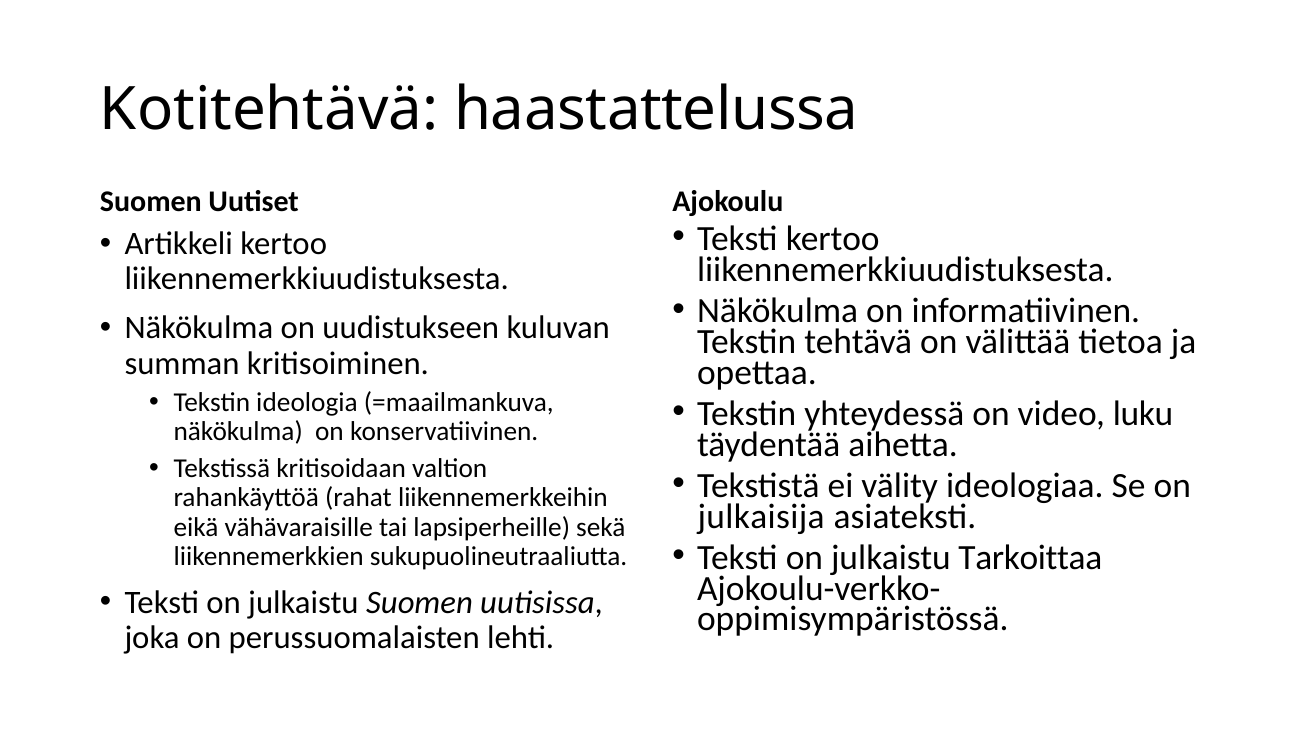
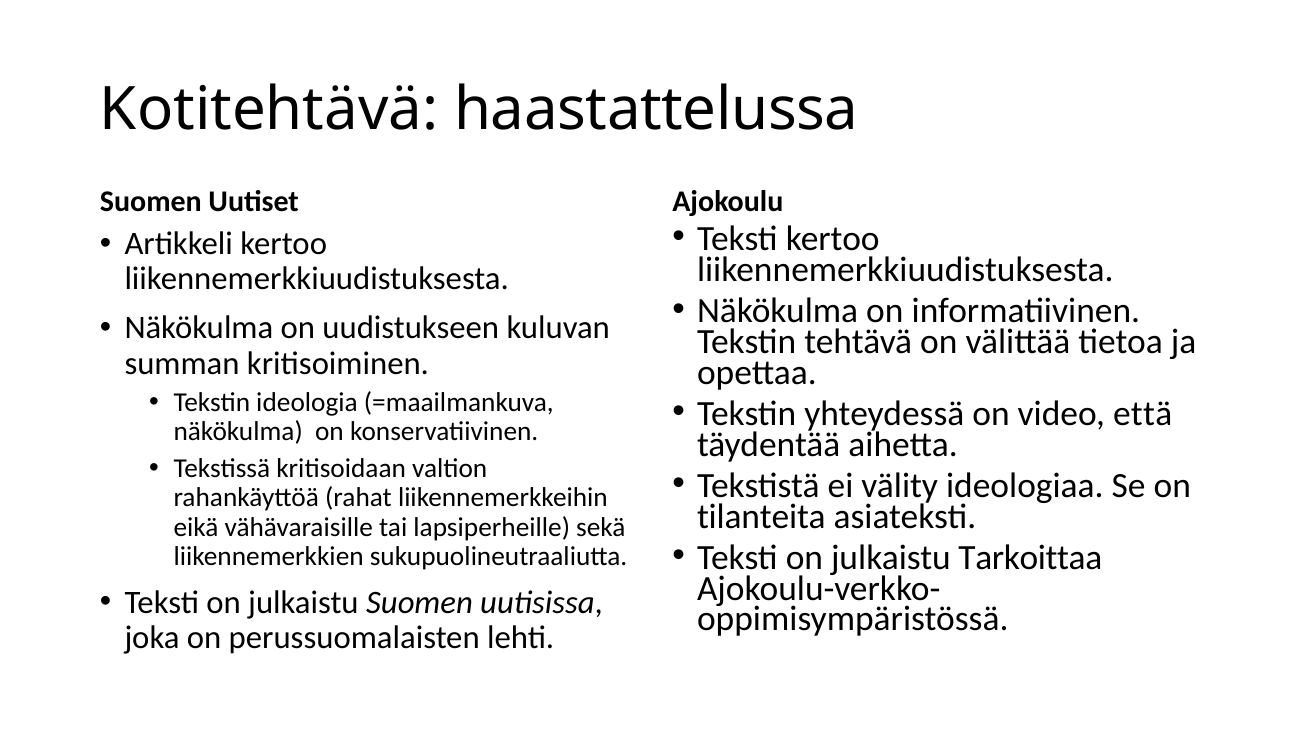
luku: luku -> että
julkaisija: julkaisija -> tilanteita
